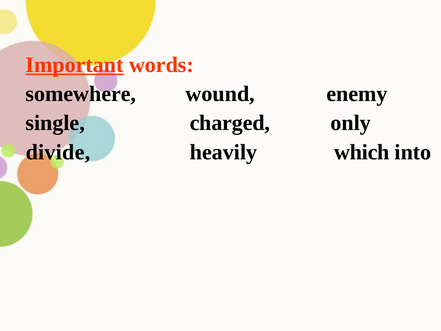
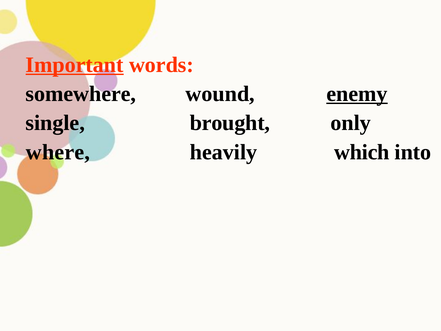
enemy underline: none -> present
charged: charged -> brought
divide: divide -> where
